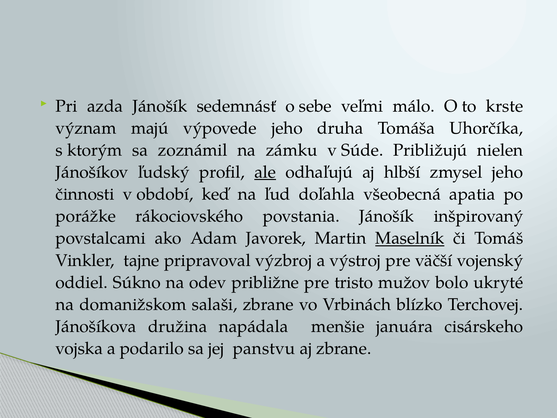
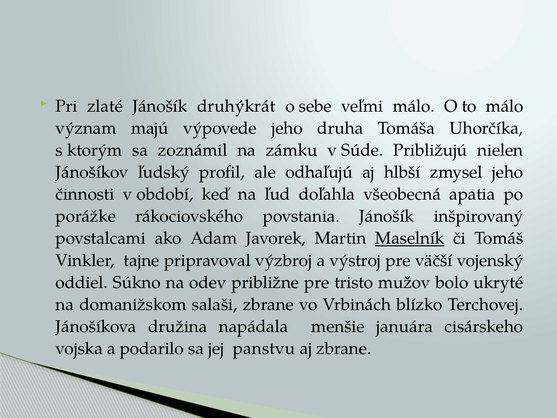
azda: azda -> zlaté
sedemnásť: sedemnásť -> druhýkrát
to krste: krste -> málo
ale underline: present -> none
